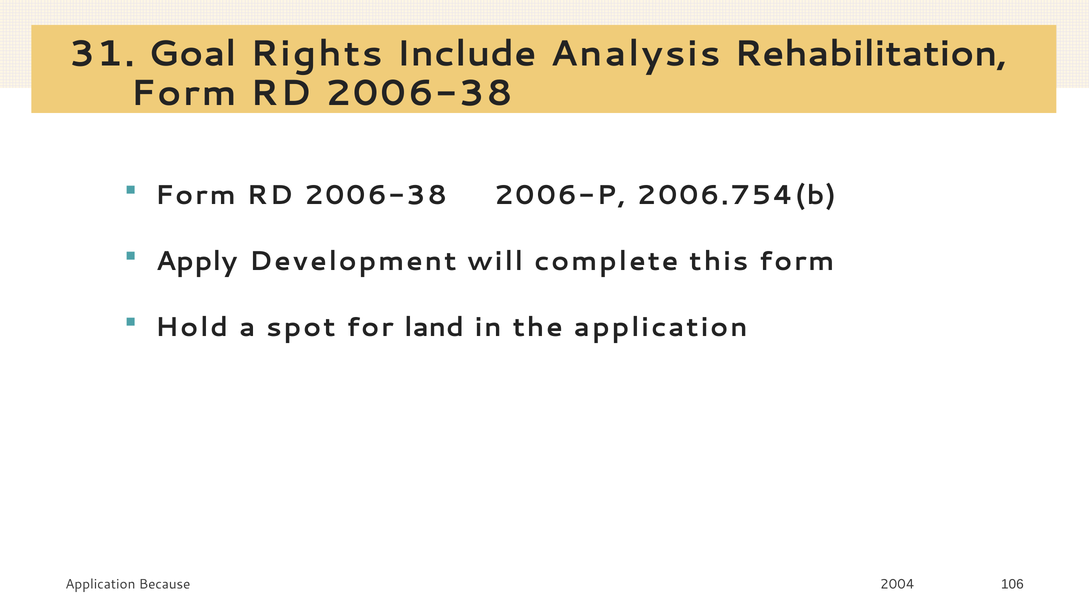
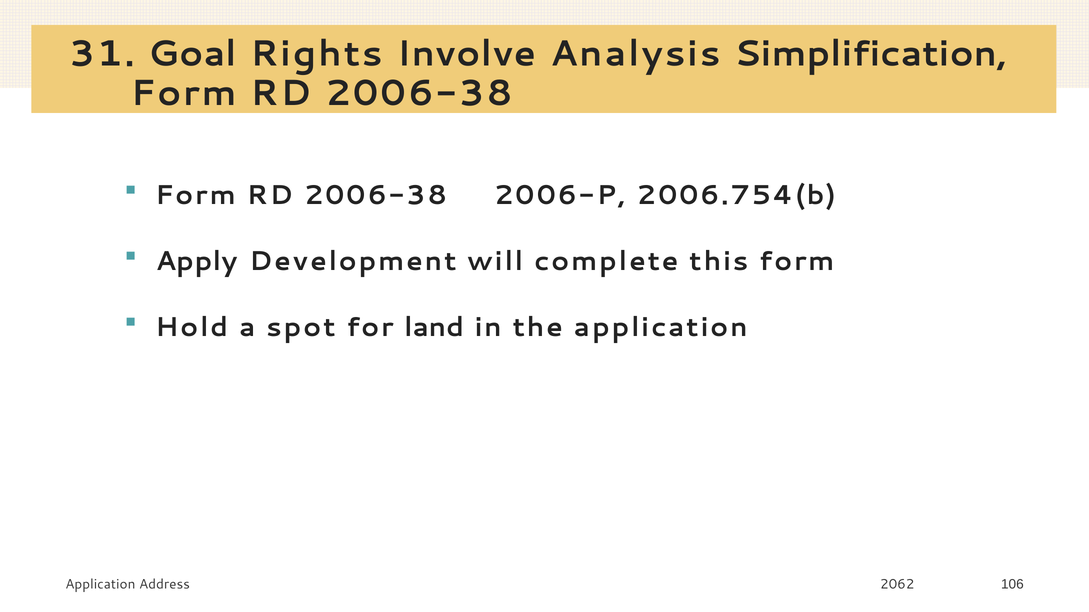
Include: Include -> Involve
Rehabilitation: Rehabilitation -> Simplification
Because: Because -> Address
2004: 2004 -> 2062
